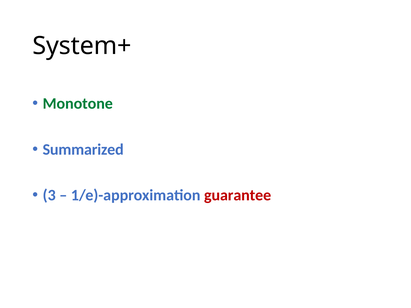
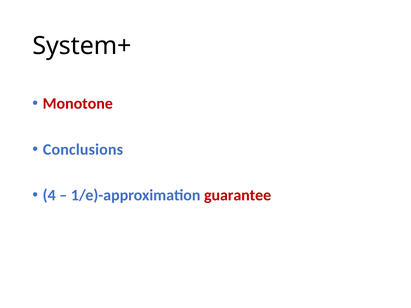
Monotone colour: green -> red
Summarized: Summarized -> Conclusions
3: 3 -> 4
